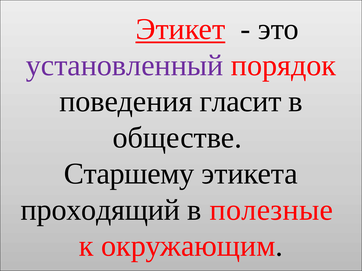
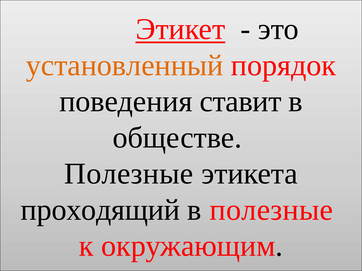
установленный colour: purple -> orange
гласит: гласит -> ставит
Старшему at (129, 174): Старшему -> Полезные
